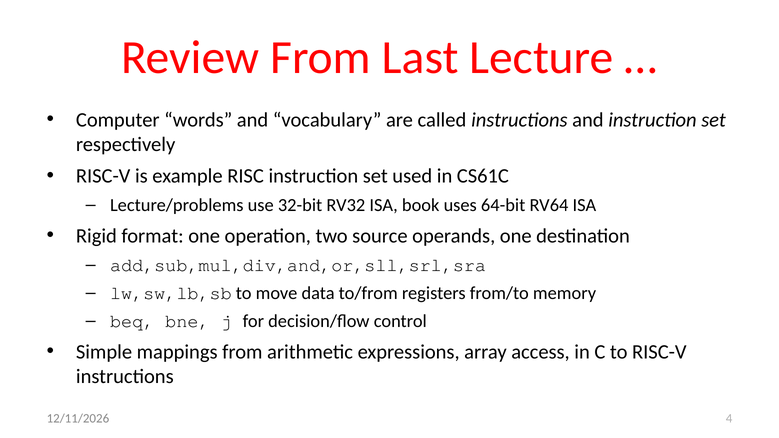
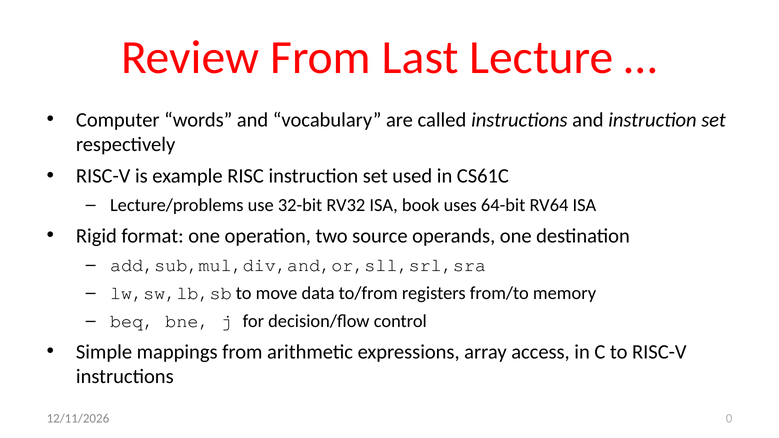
4: 4 -> 0
